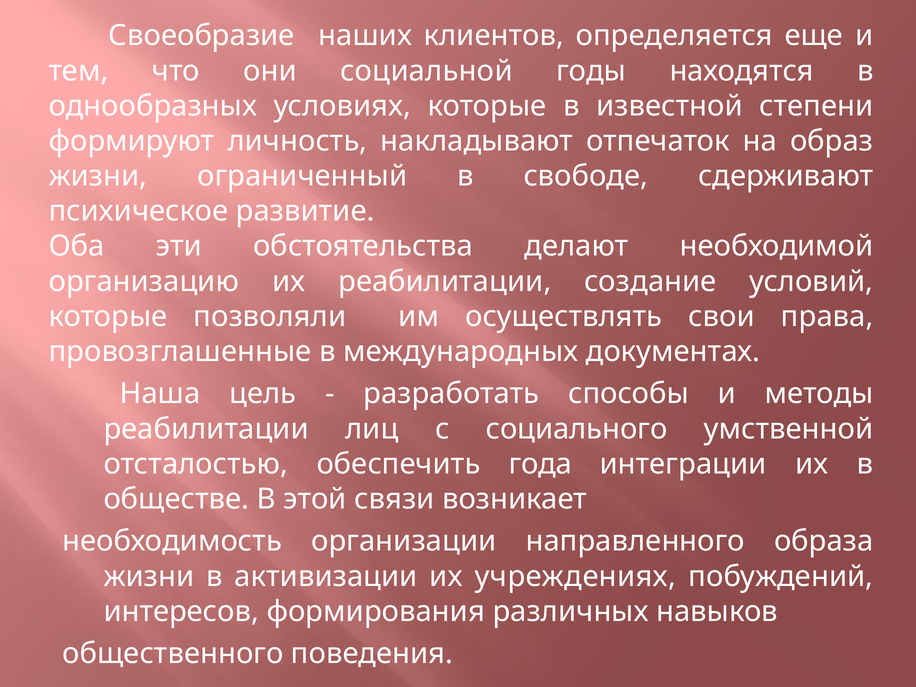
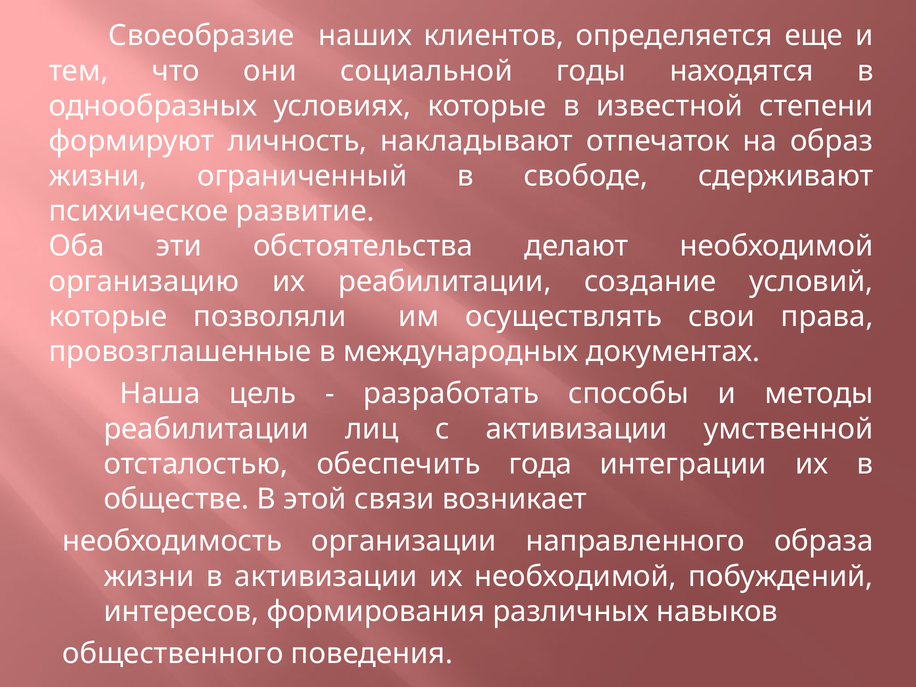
с социального: социального -> активизации
их учреждениях: учреждениях -> необходимой
